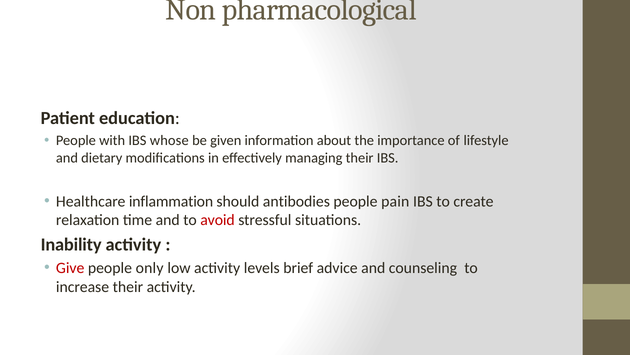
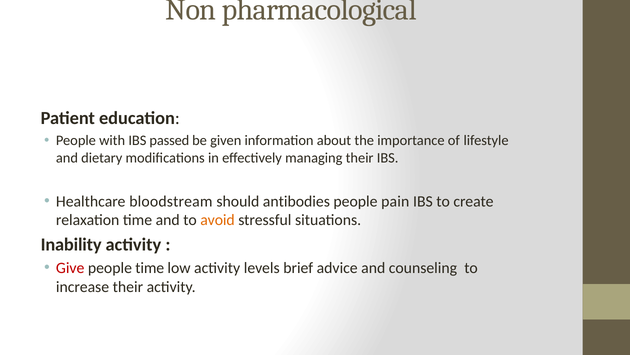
whose: whose -> passed
inflammation: inflammation -> bloodstream
avoid colour: red -> orange
people only: only -> time
